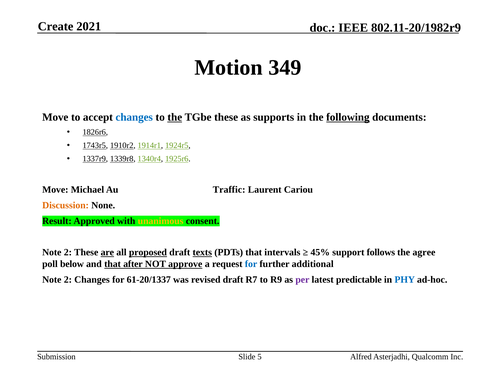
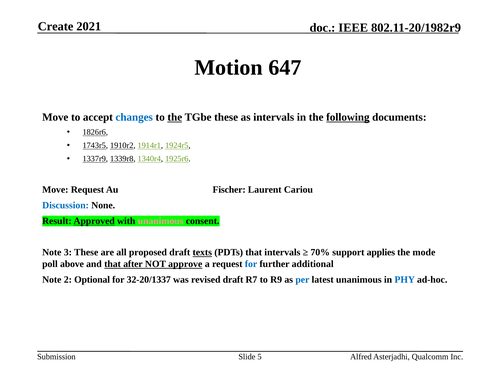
349: 349 -> 647
as supports: supports -> intervals
Move Michael: Michael -> Request
Traffic: Traffic -> Fischer
Discussion colour: orange -> blue
Approved underline: none -> present
unanimous at (161, 221) colour: yellow -> pink
2 at (68, 252): 2 -> 3
are underline: present -> none
proposed underline: present -> none
45%: 45% -> 70%
follows: follows -> applies
agree: agree -> mode
below: below -> above
2 Changes: Changes -> Optional
61-20/1337: 61-20/1337 -> 32-20/1337
per colour: purple -> blue
latest predictable: predictable -> unanimous
